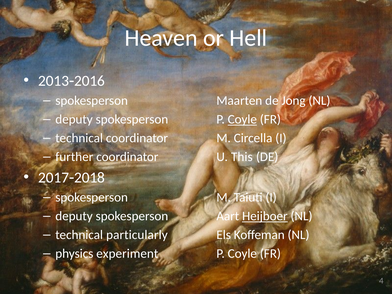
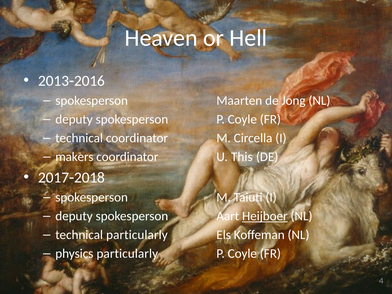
Coyle at (242, 119) underline: present -> none
further: further -> makers
physics experiment: experiment -> particularly
